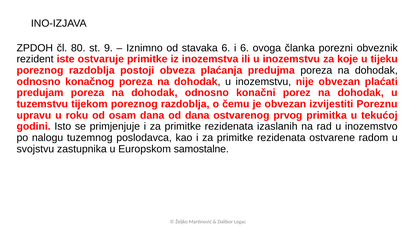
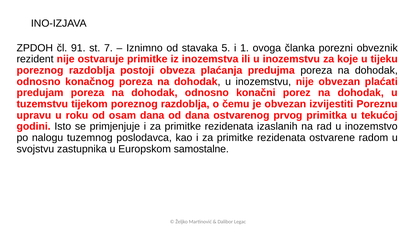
80: 80 -> 91
9: 9 -> 7
stavaka 6: 6 -> 5
i 6: 6 -> 1
rezident iste: iste -> nije
